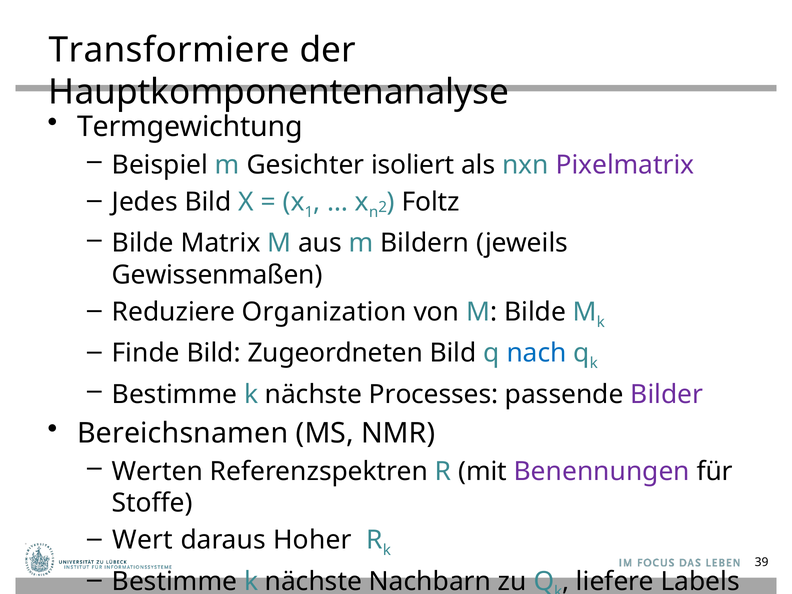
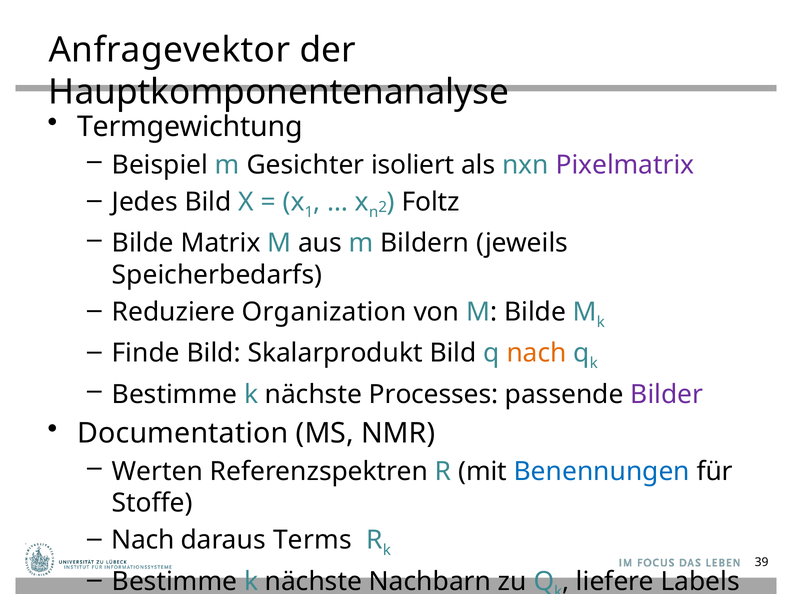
Transformiere: Transformiere -> Anfragevektor
Gewissenmaßen: Gewissenmaßen -> Speicherbedarfs
Zugeordneten: Zugeordneten -> Skalarprodukt
nach at (537, 353) colour: blue -> orange
Bereichsnamen: Bereichsnamen -> Documentation
Benennungen colour: purple -> blue
Wert at (143, 540): Wert -> Nach
Hoher: Hoher -> Terms
